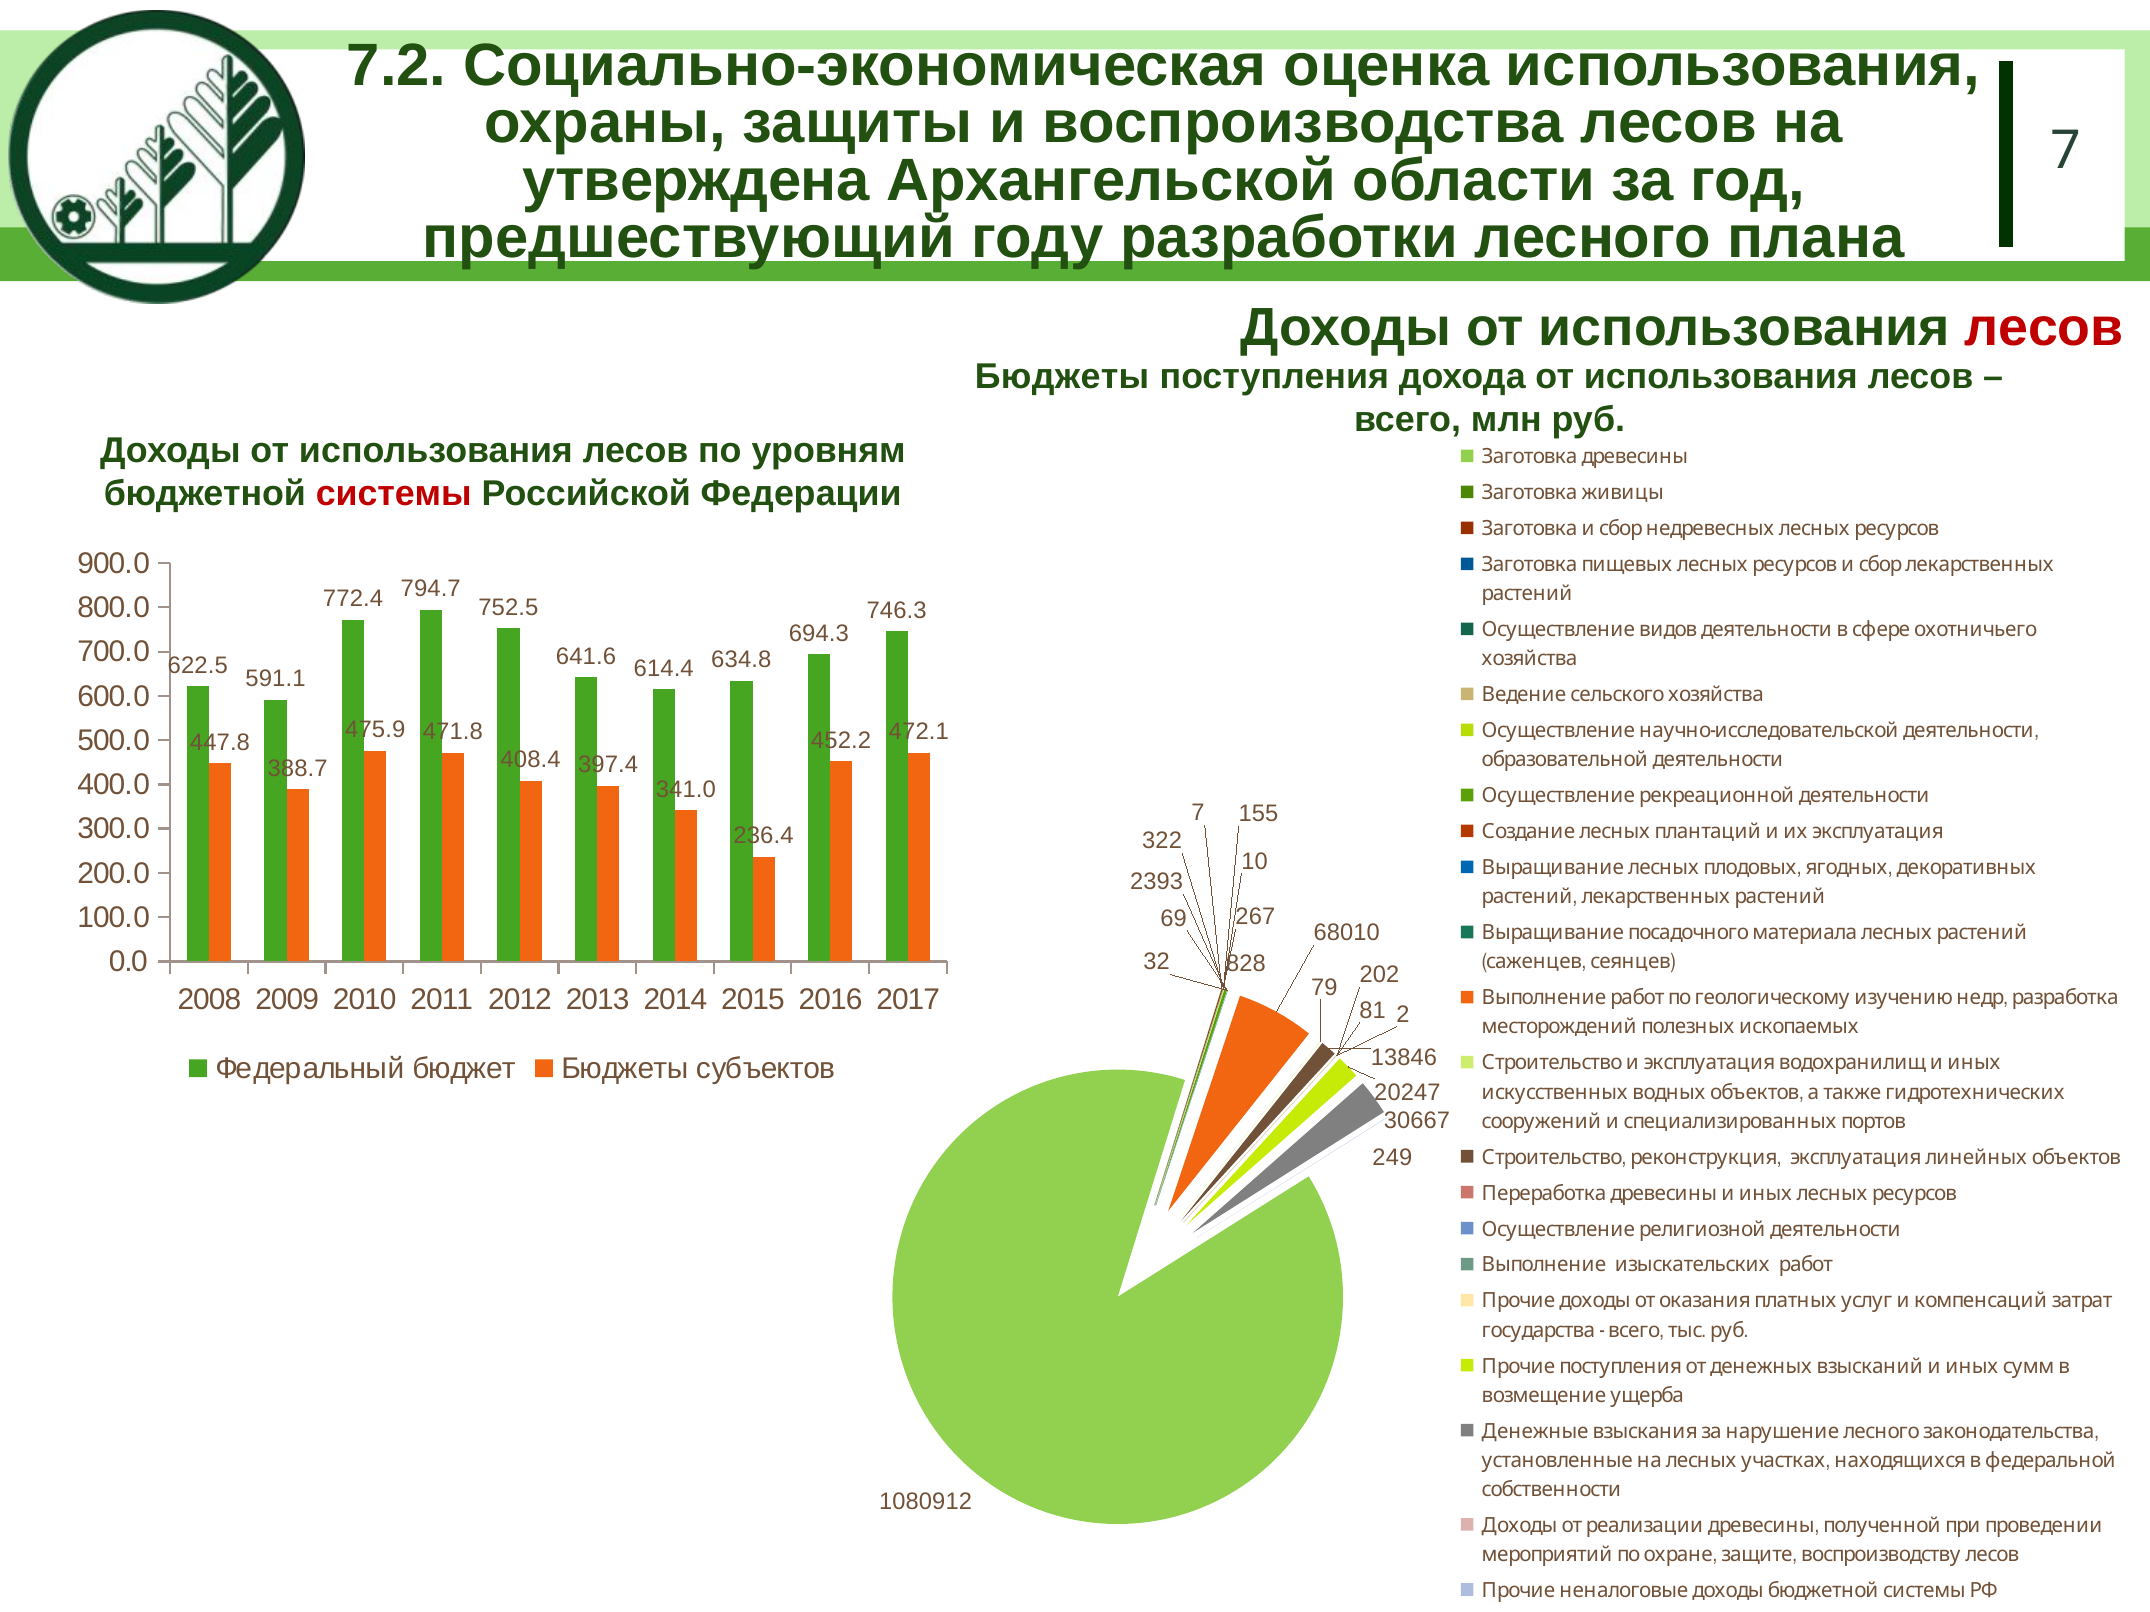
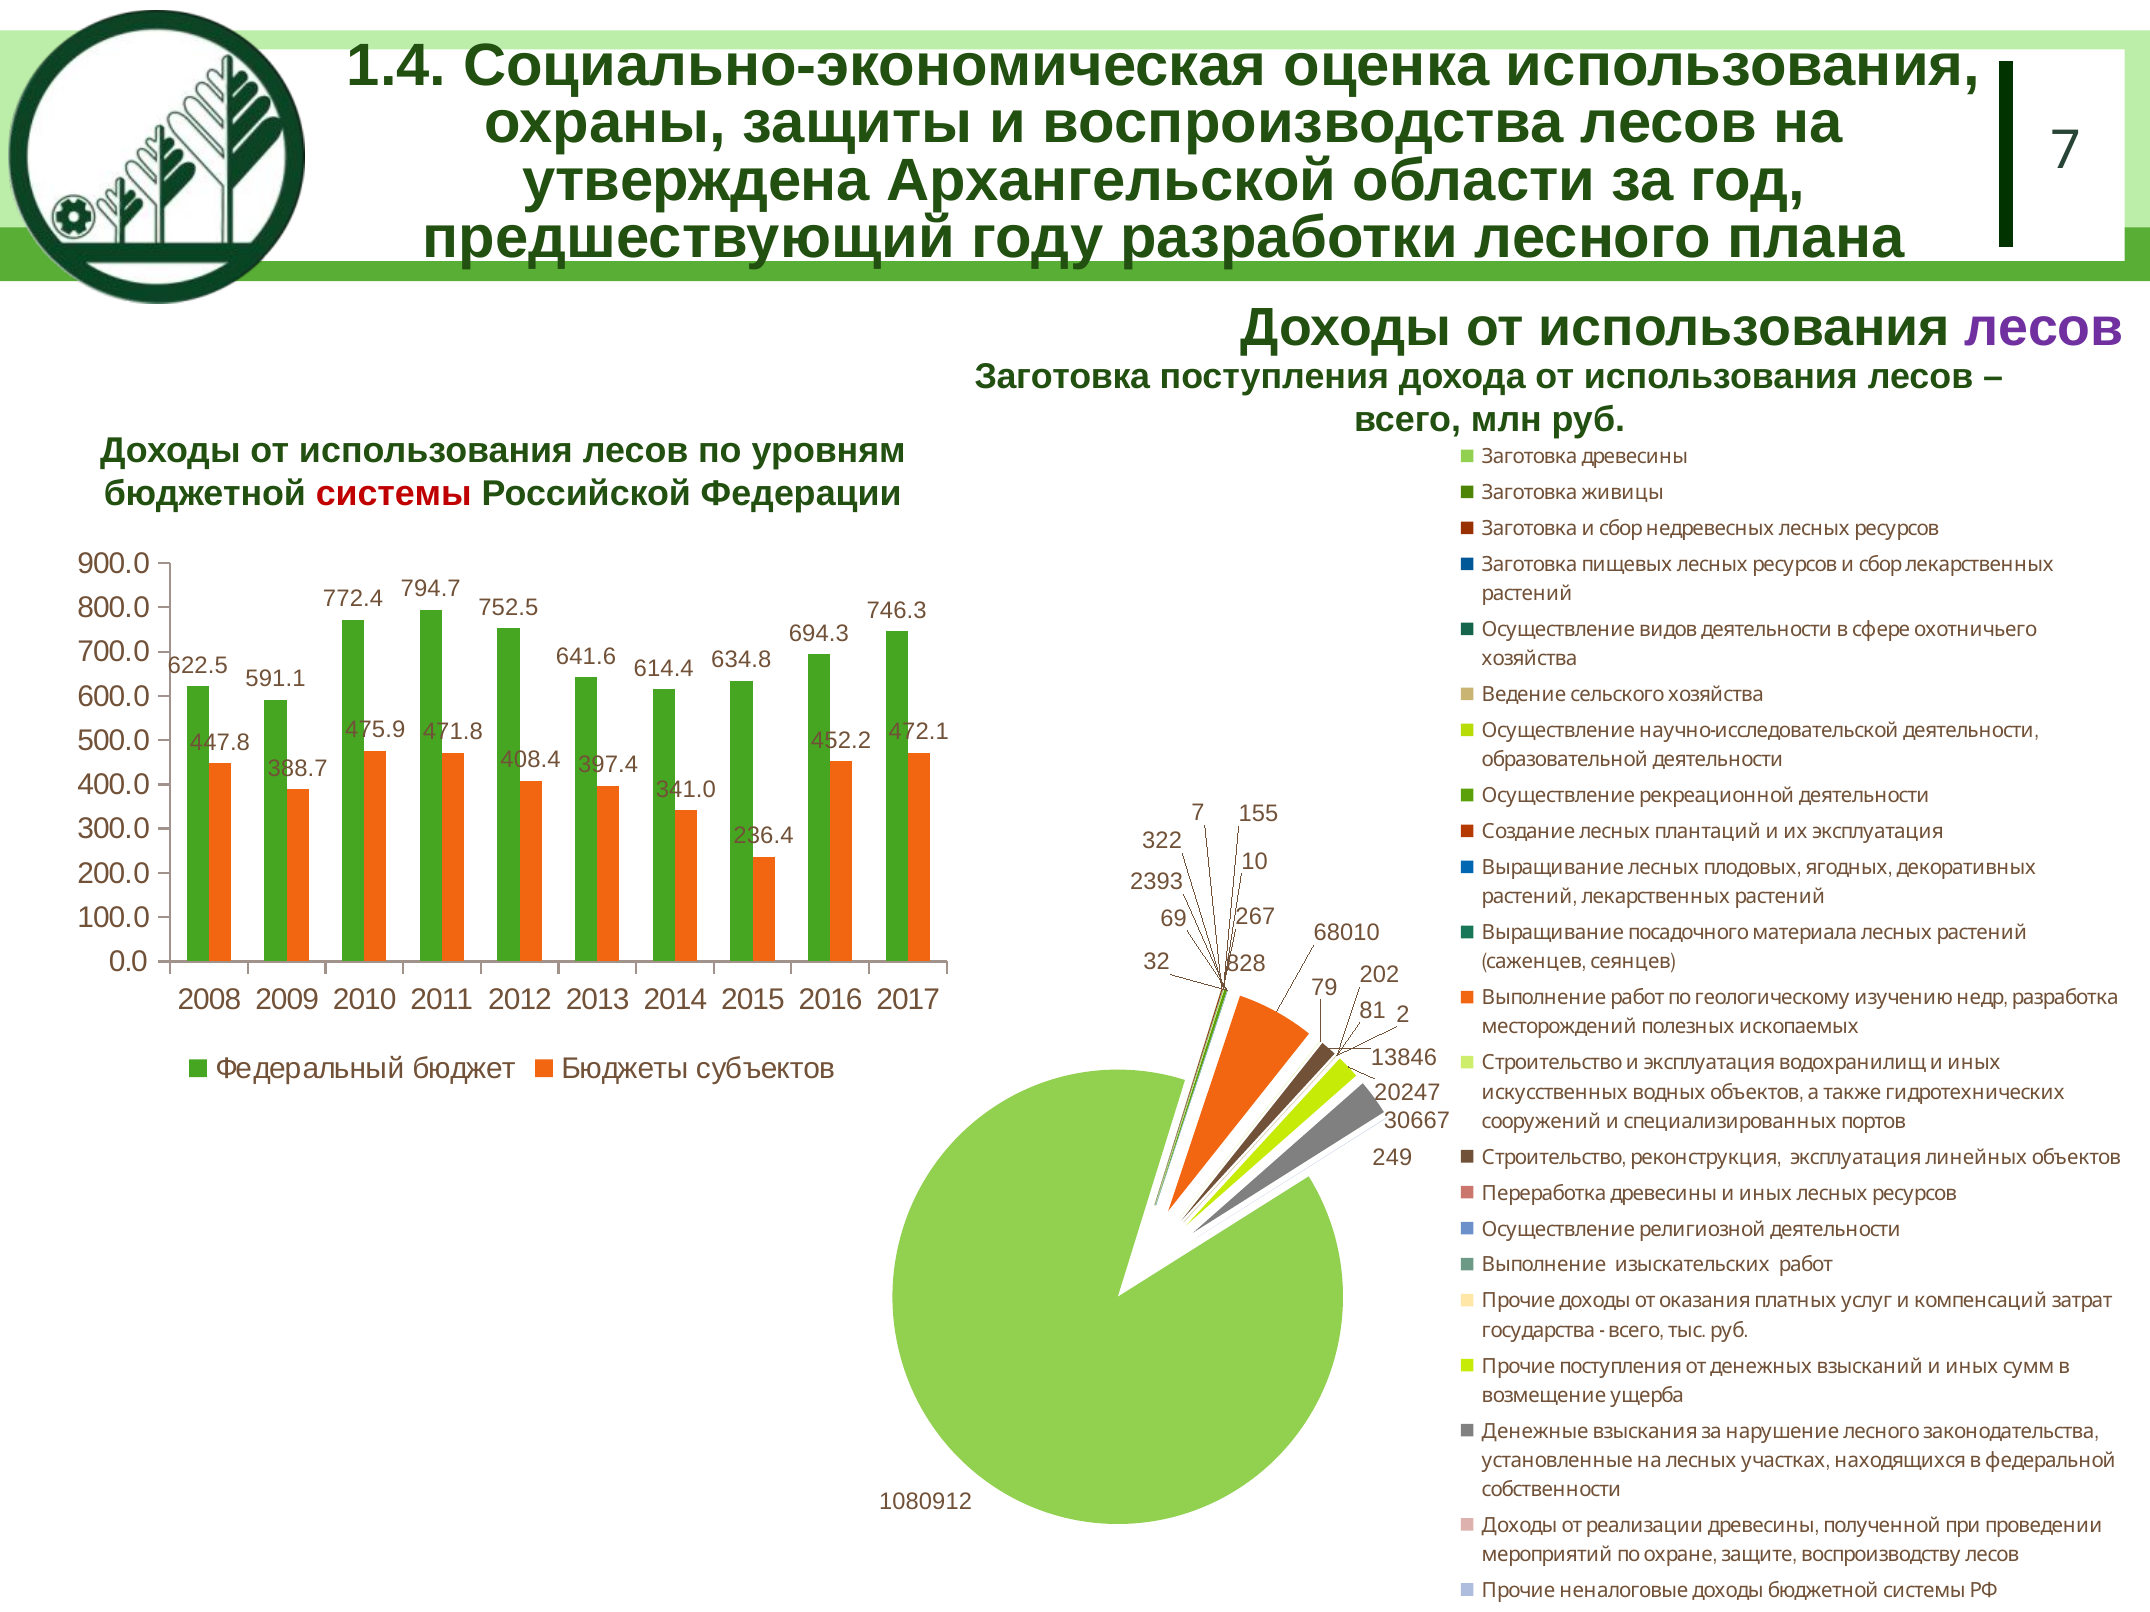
7.2: 7.2 -> 1.4
лесов at (2044, 328) colour: red -> purple
Бюджеты at (1062, 377): Бюджеты -> Заготовка
